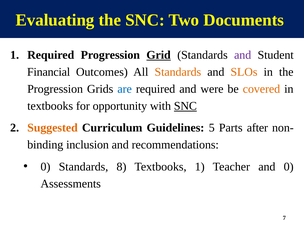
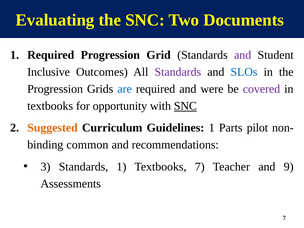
Grid underline: present -> none
Financial: Financial -> Inclusive
Standards at (178, 72) colour: orange -> purple
SLOs colour: orange -> blue
covered colour: orange -> purple
Guidelines 5: 5 -> 1
after: after -> pilot
inclusion: inclusion -> common
0 at (45, 167): 0 -> 3
Standards 8: 8 -> 1
Textbooks 1: 1 -> 7
and 0: 0 -> 9
